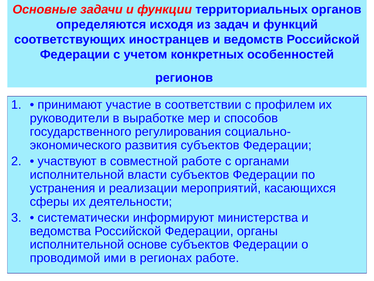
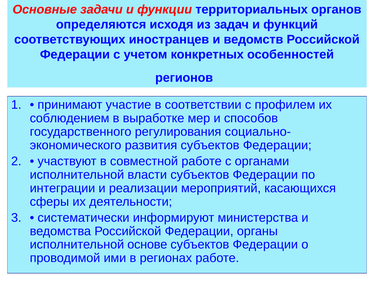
руководители: руководители -> соблюдением
устранения: устранения -> интеграции
